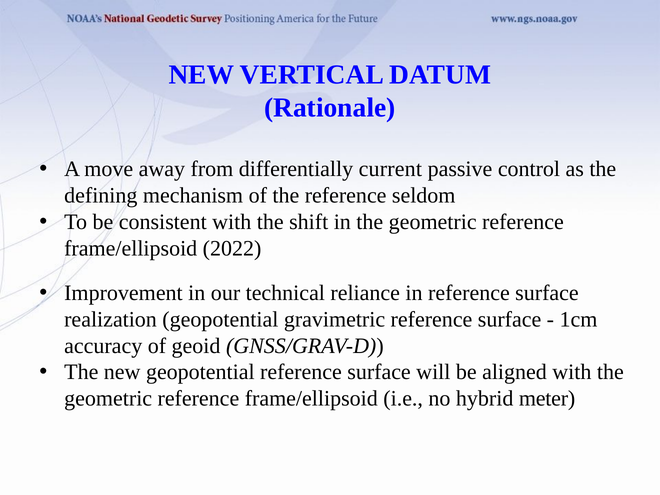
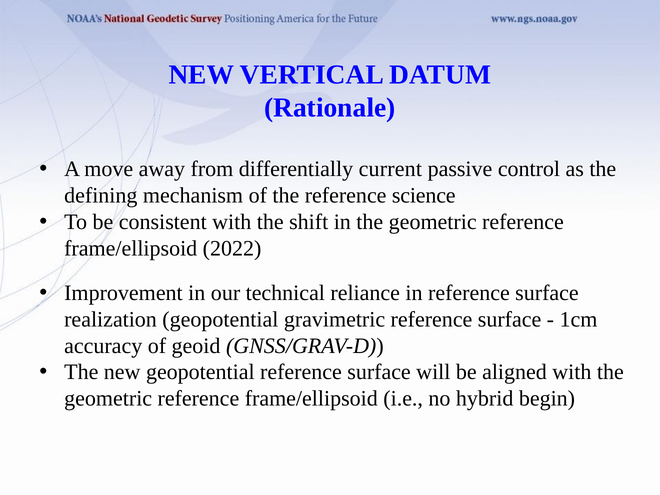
seldom: seldom -> science
meter: meter -> begin
